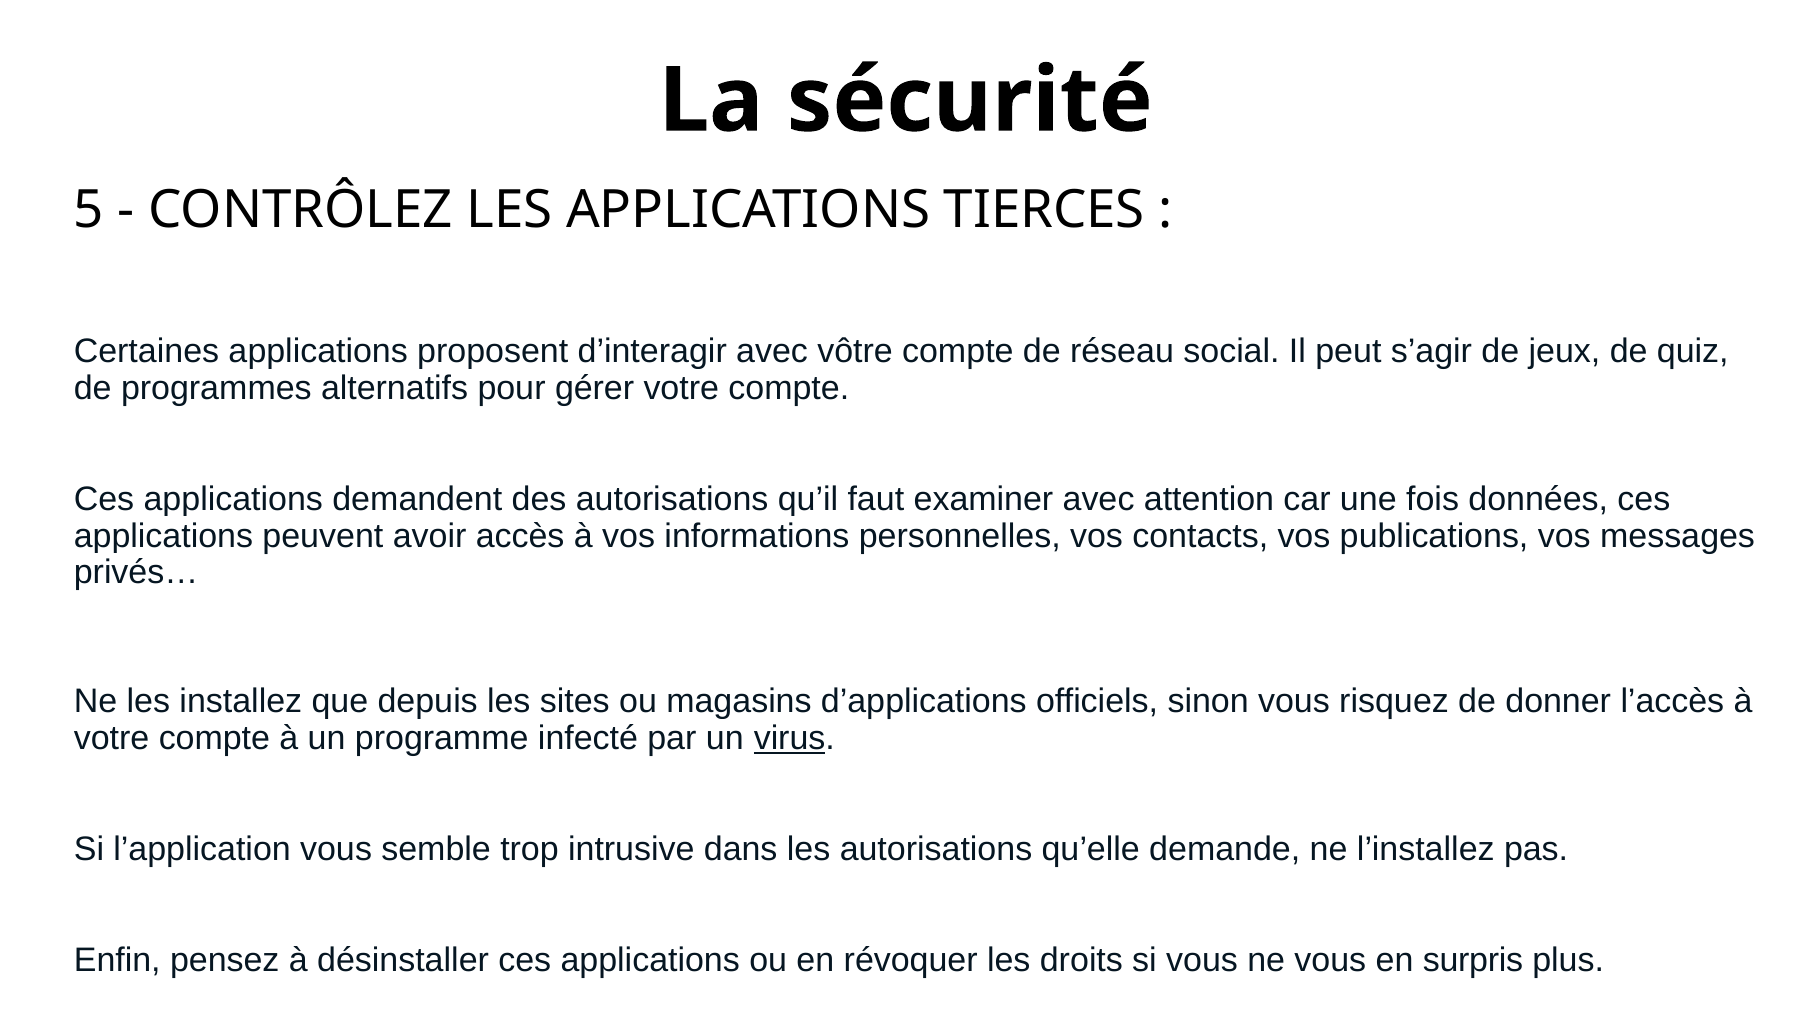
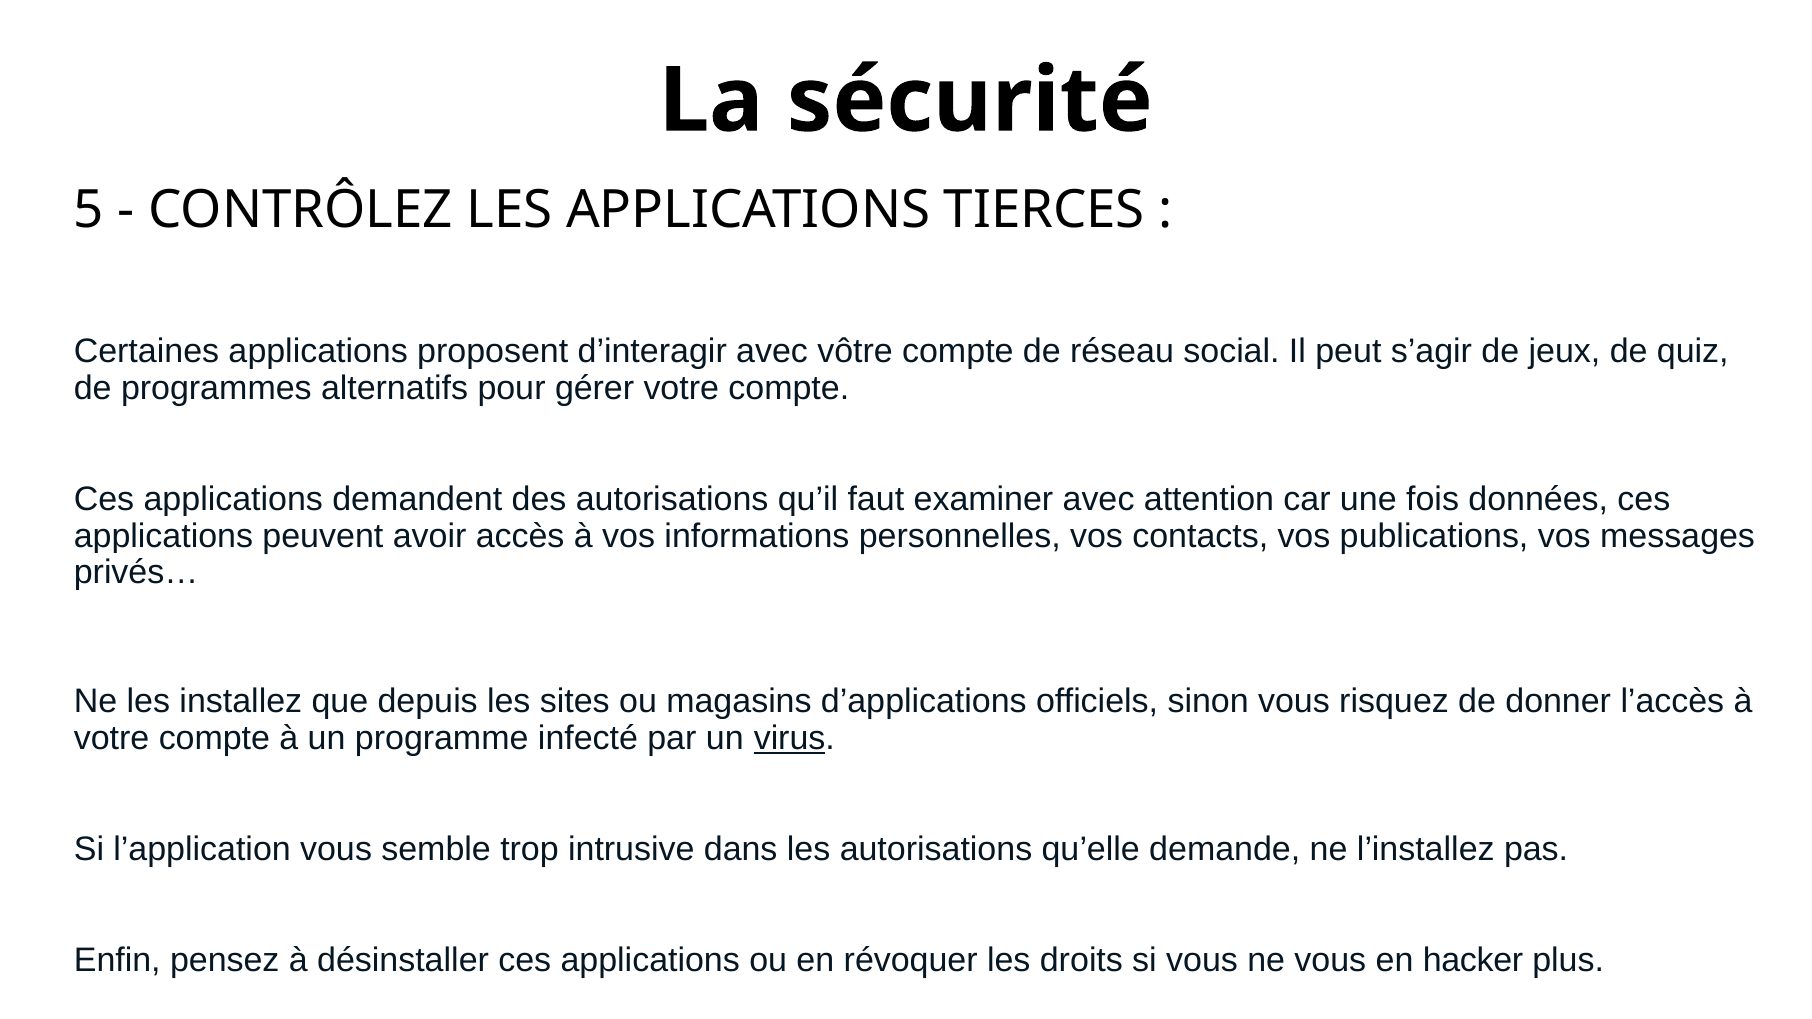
surpris: surpris -> hacker
